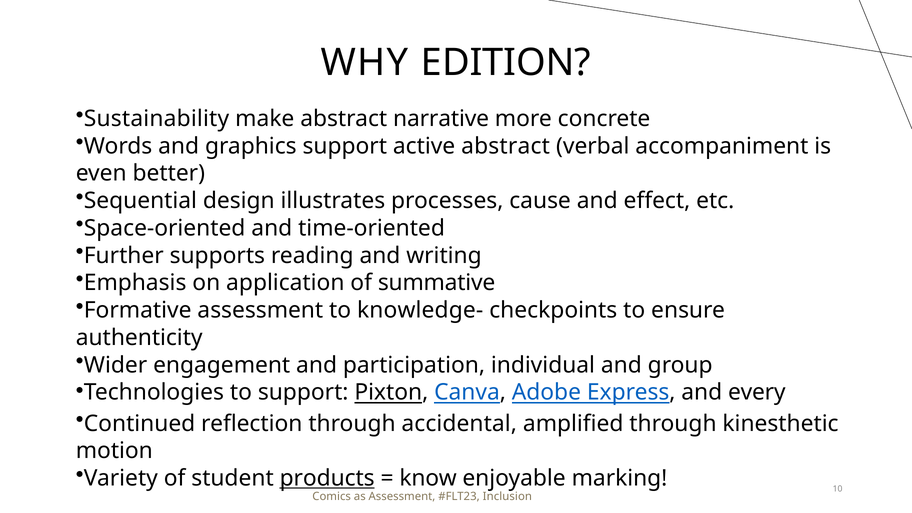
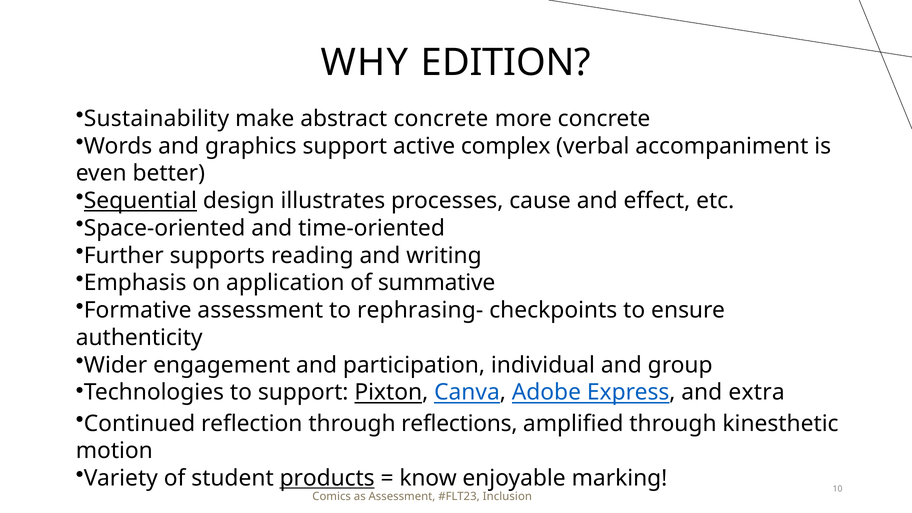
abstract narrative: narrative -> concrete
active abstract: abstract -> complex
Sequential underline: none -> present
knowledge-: knowledge- -> rephrasing-
every: every -> extra
accidental: accidental -> reflections
